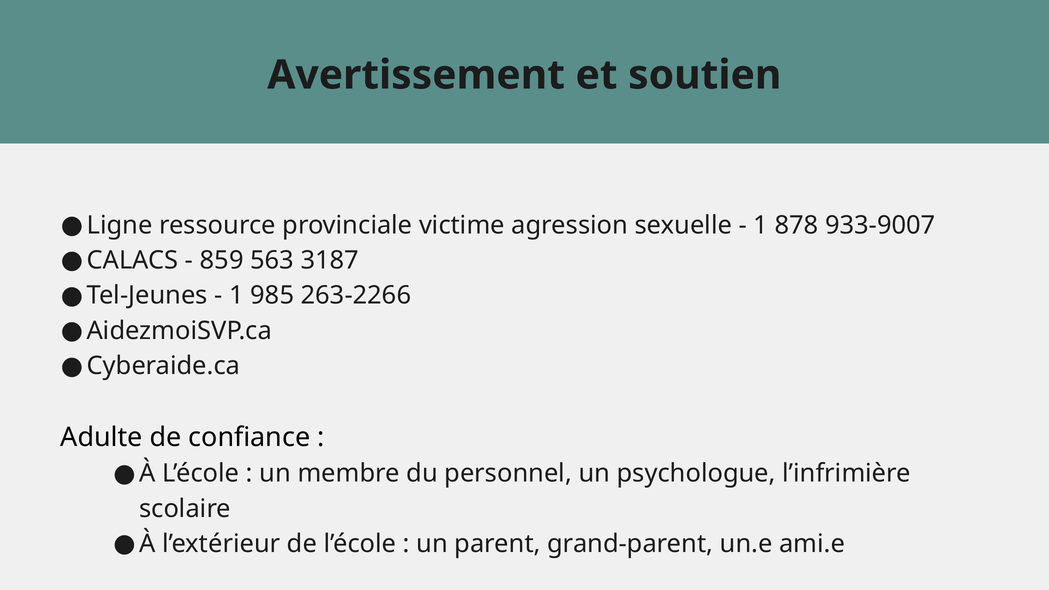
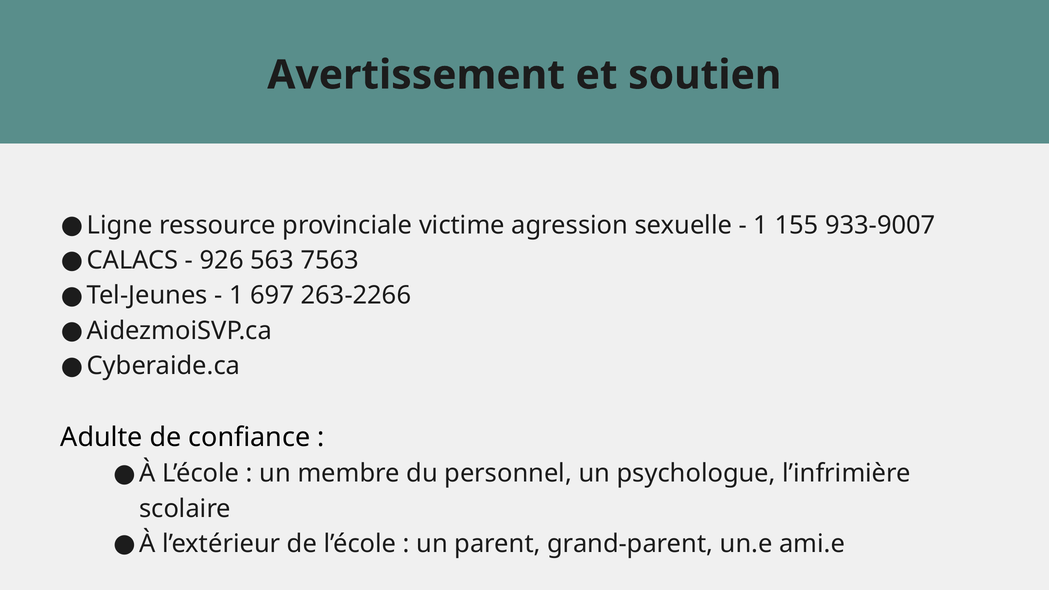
878: 878 -> 155
859: 859 -> 926
3187: 3187 -> 7563
985: 985 -> 697
